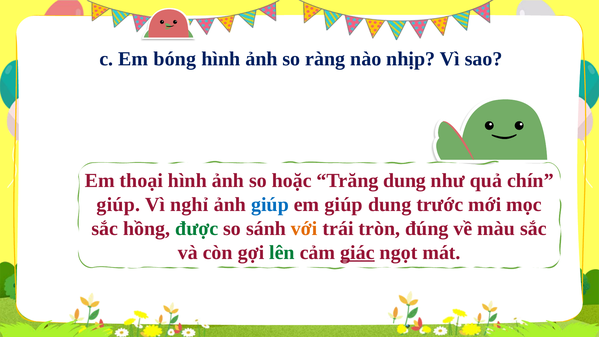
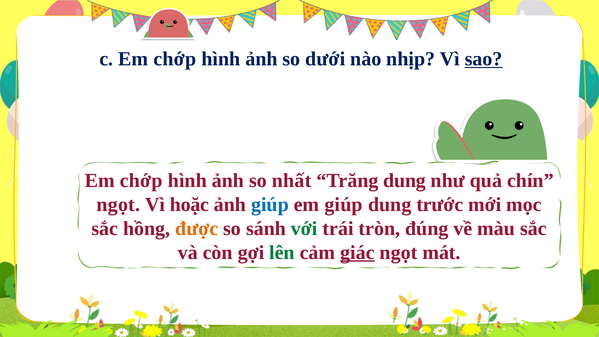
c Em bóng: bóng -> chớp
ràng: ràng -> dưới
sao underline: none -> present
thoại at (141, 181): thoại -> chớp
hoặc: hoặc -> nhất
giúp at (118, 205): giúp -> ngọt
nghỉ: nghỉ -> hoặc
được colour: green -> orange
với colour: orange -> green
